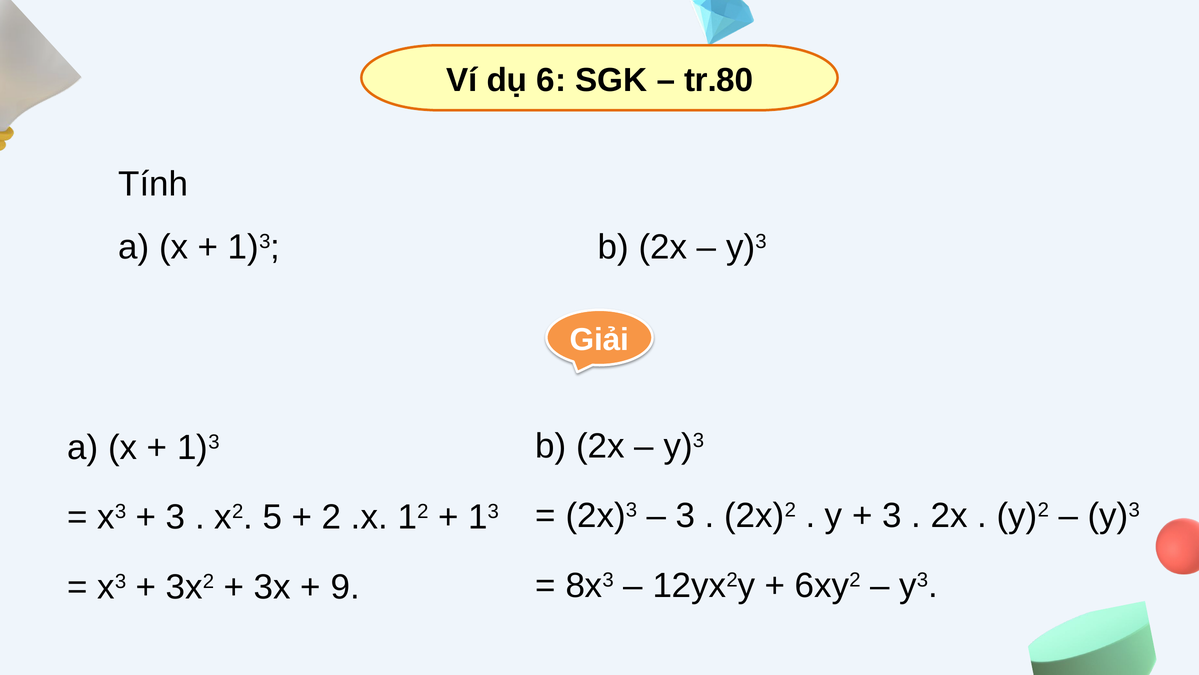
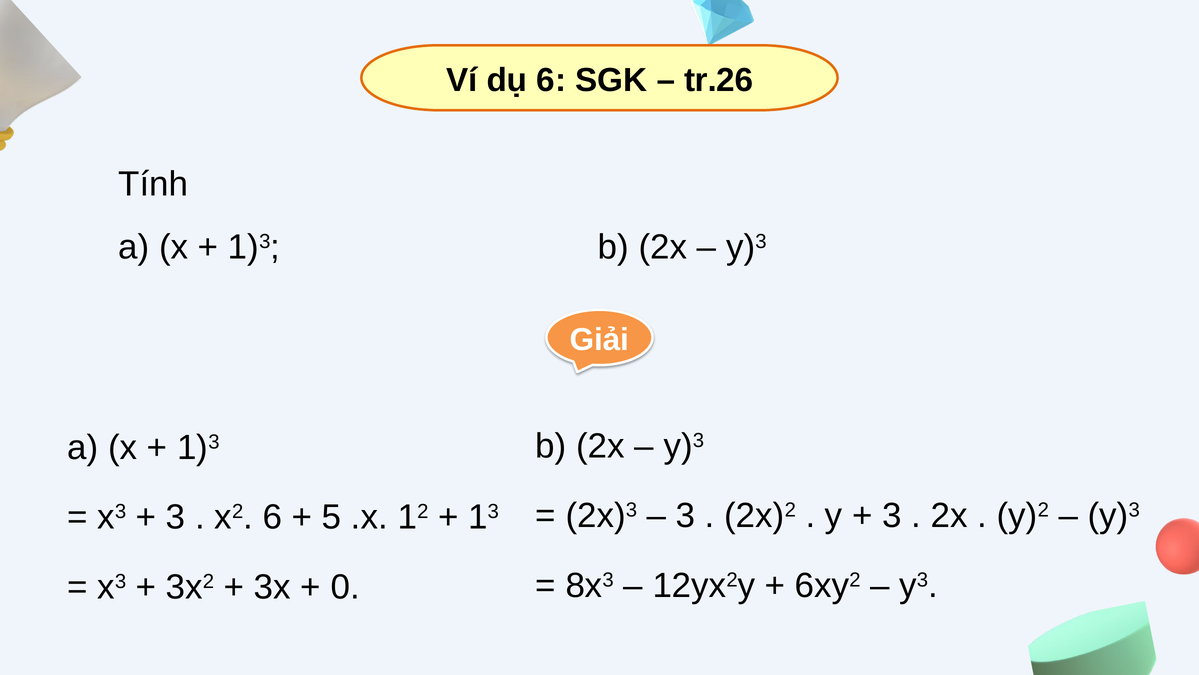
tr.80: tr.80 -> tr.26
x2 5: 5 -> 6
2: 2 -> 5
9: 9 -> 0
